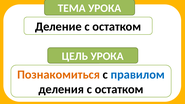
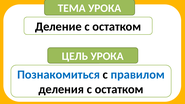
Познакомиться colour: orange -> blue
